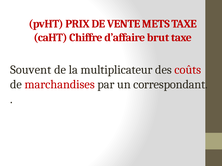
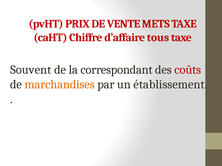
brut: brut -> tous
multiplicateur: multiplicateur -> correspondant
marchandises colour: red -> orange
correspondant: correspondant -> établissement
